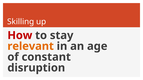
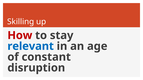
relevant colour: orange -> blue
